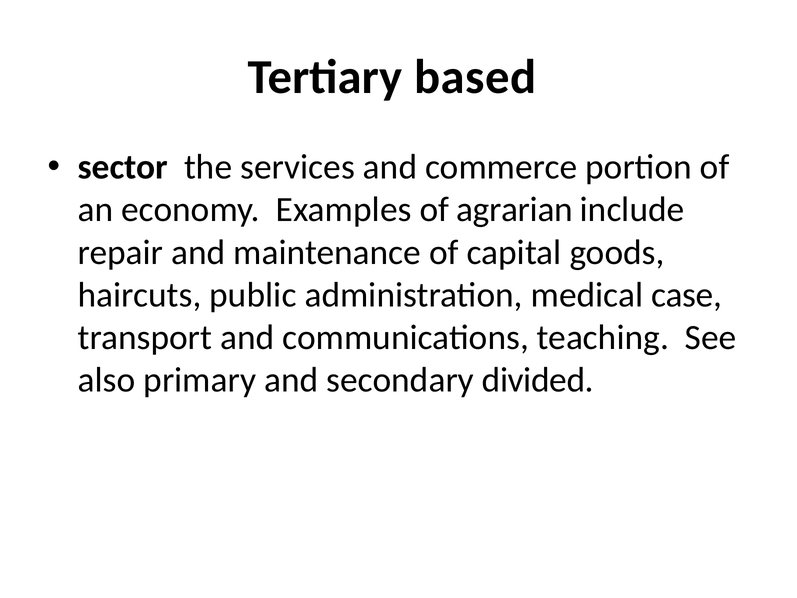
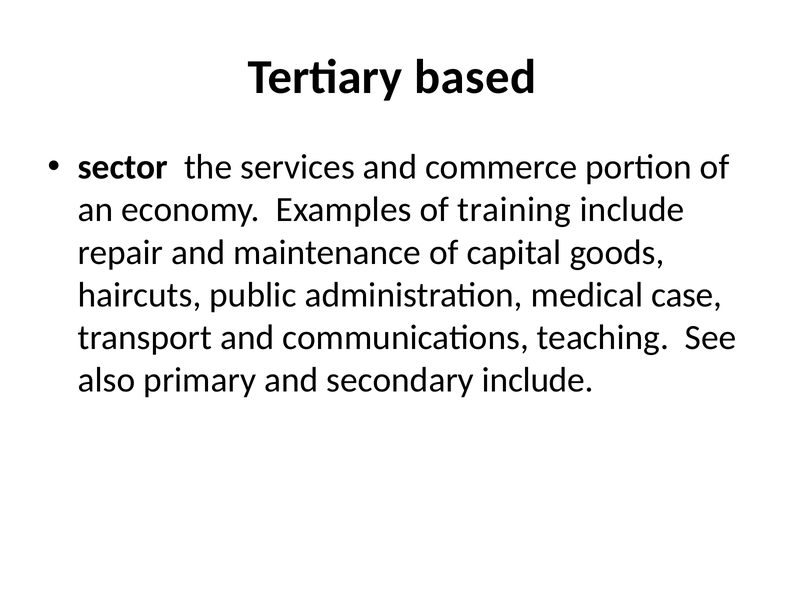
agrarian: agrarian -> training
secondary divided: divided -> include
